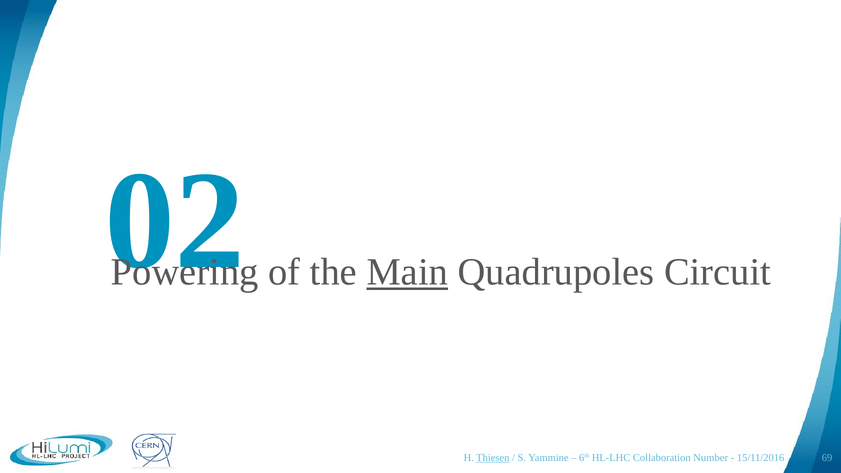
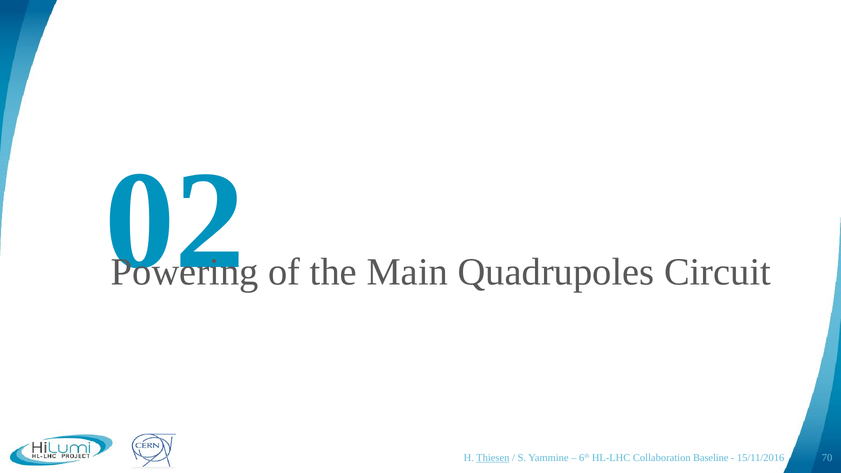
Main underline: present -> none
69: 69 -> 70
Number: Number -> Baseline
